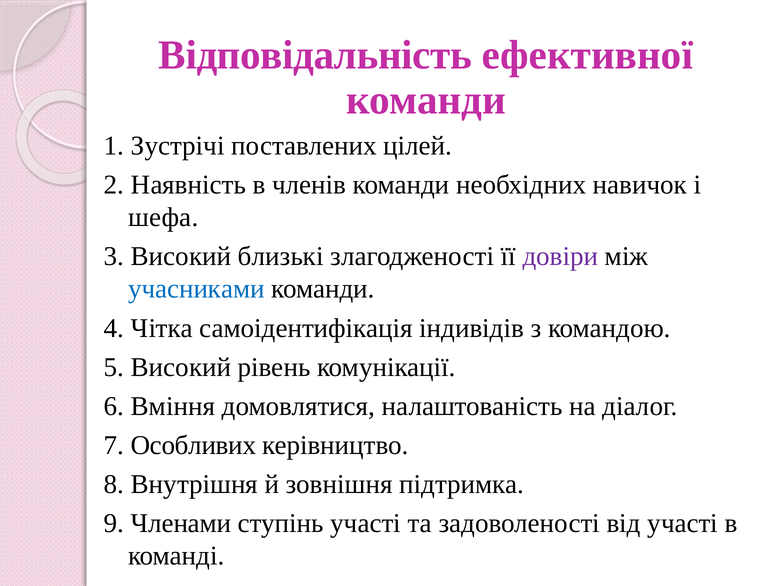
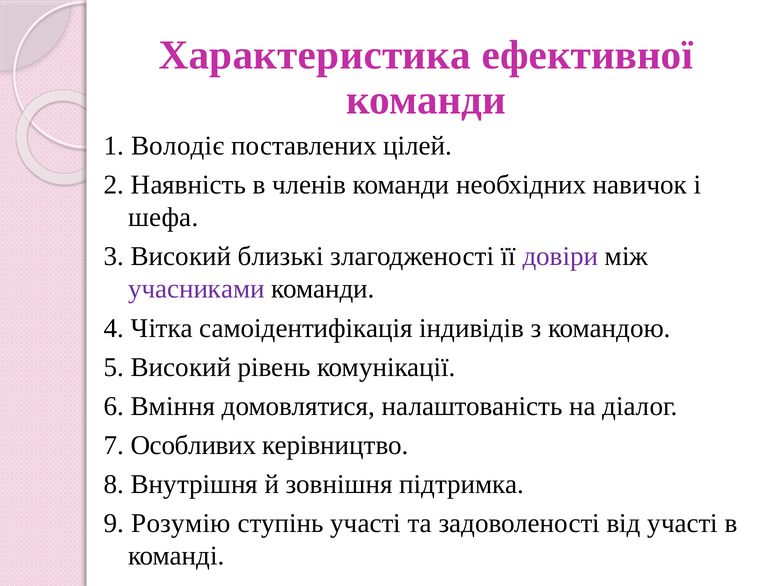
Відповідальність: Відповідальність -> Характеристика
Зустрічі: Зустрічі -> Володіє
учасниками colour: blue -> purple
Членами: Членами -> Розумію
